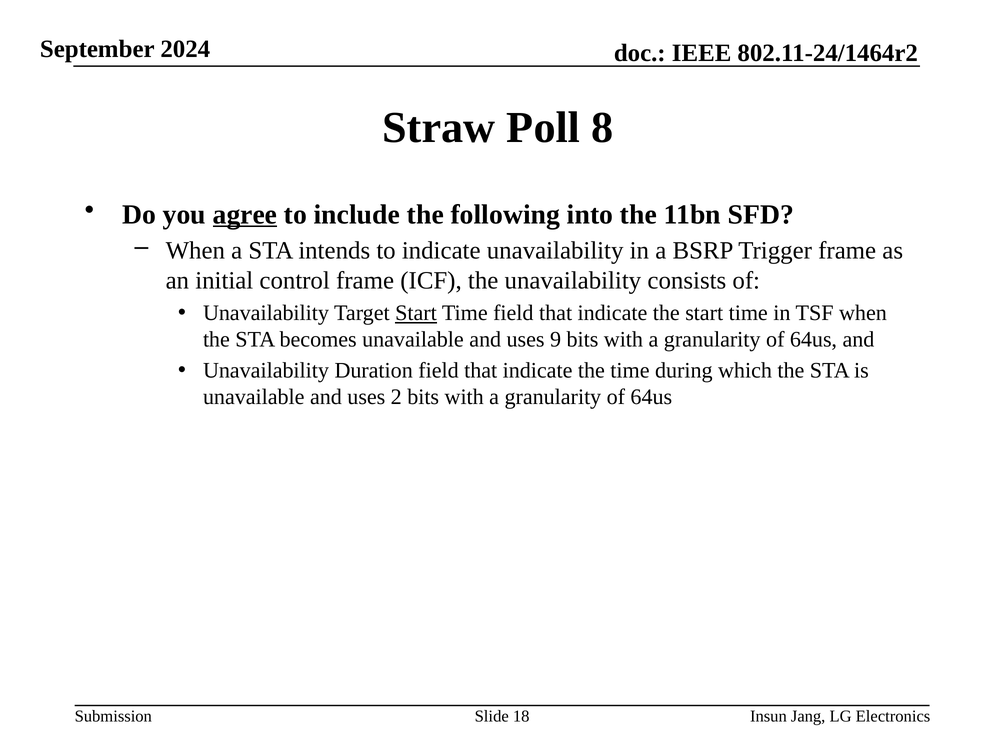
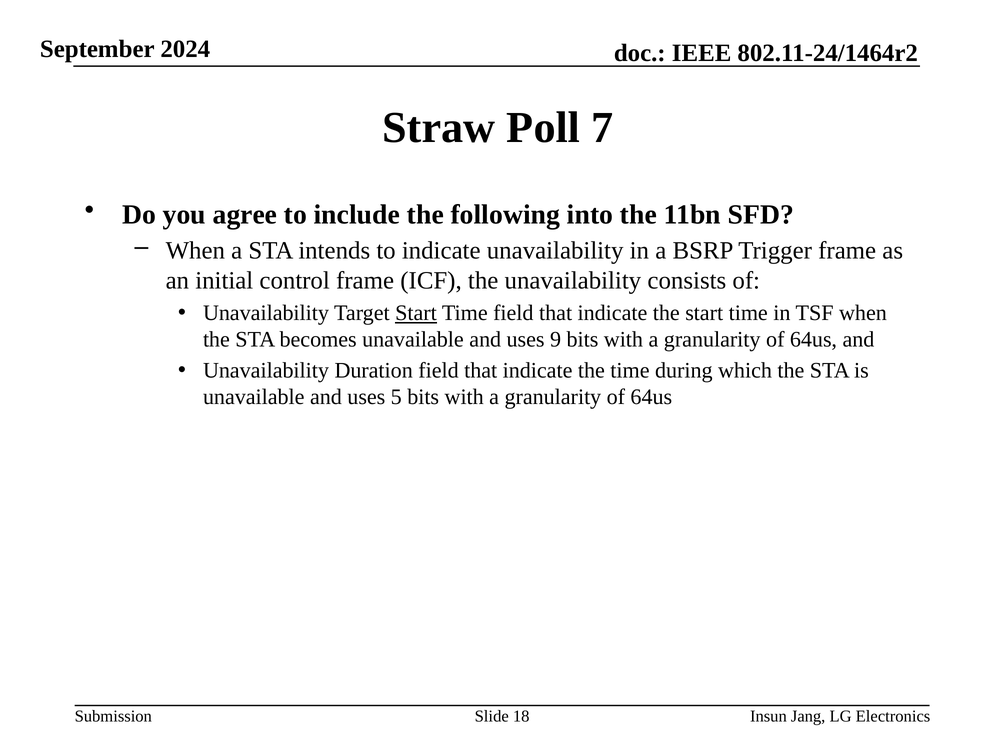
8: 8 -> 7
agree underline: present -> none
2: 2 -> 5
